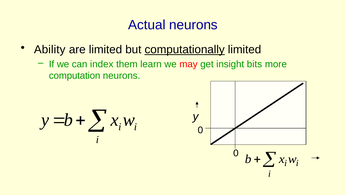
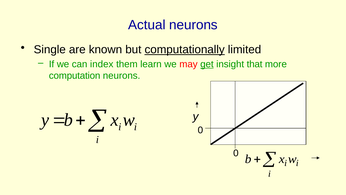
Ability: Ability -> Single
are limited: limited -> known
get underline: none -> present
bits: bits -> that
